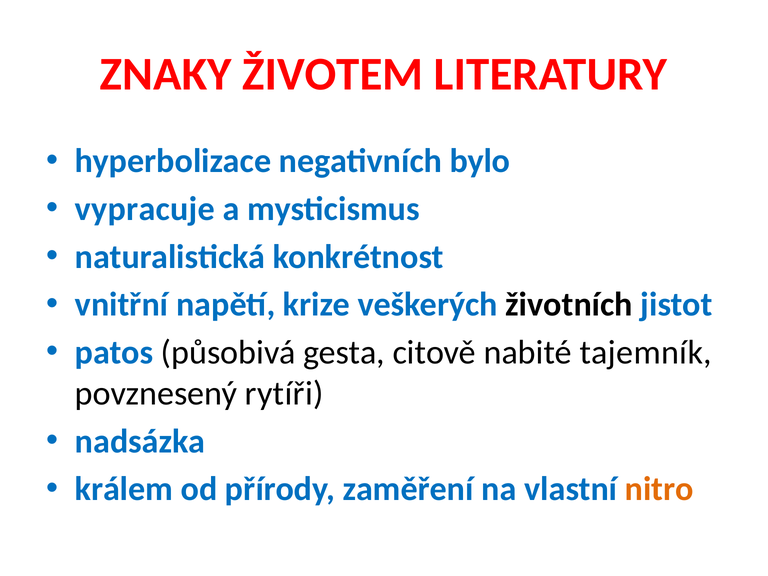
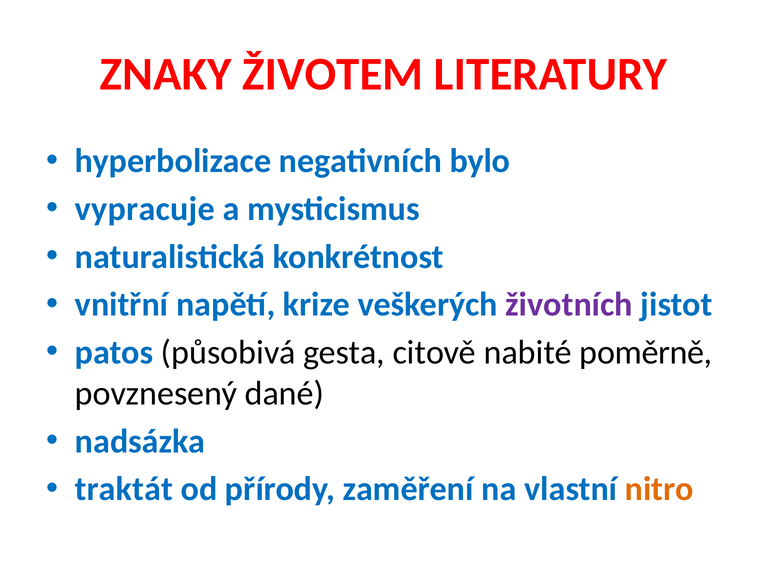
životních colour: black -> purple
tajemník: tajemník -> poměrně
rytíři: rytíři -> dané
králem: králem -> traktát
